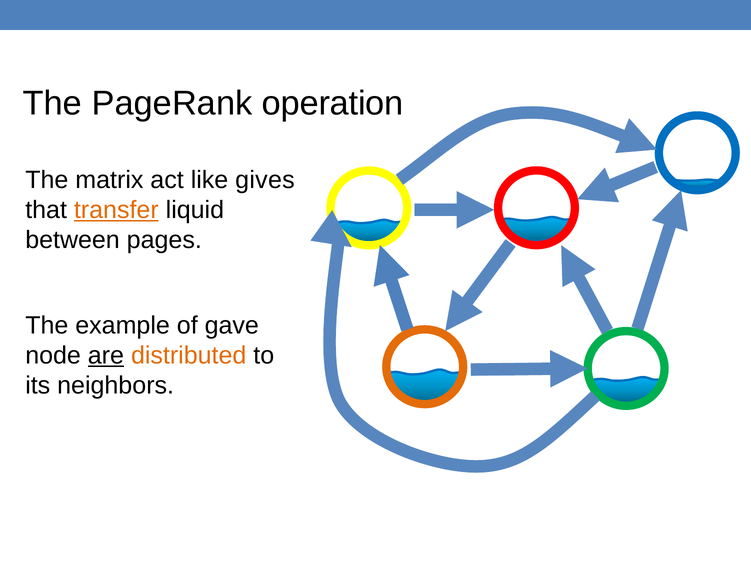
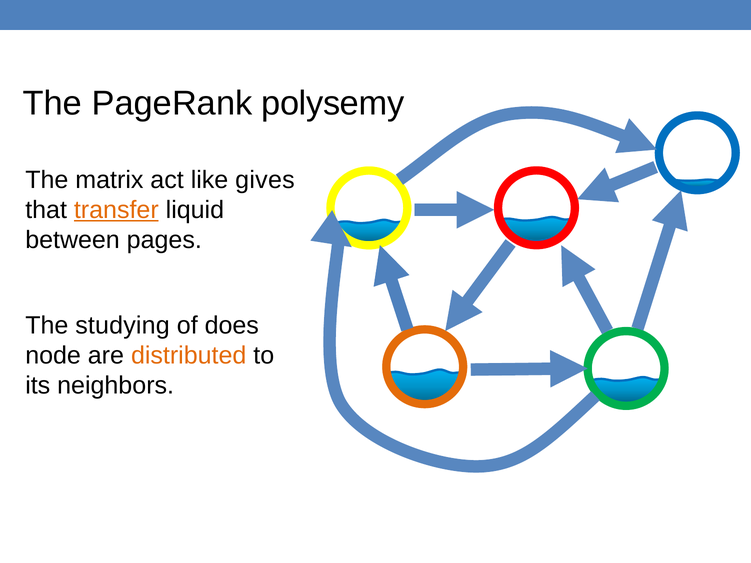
operation: operation -> polysemy
example: example -> studying
gave: gave -> does
are underline: present -> none
